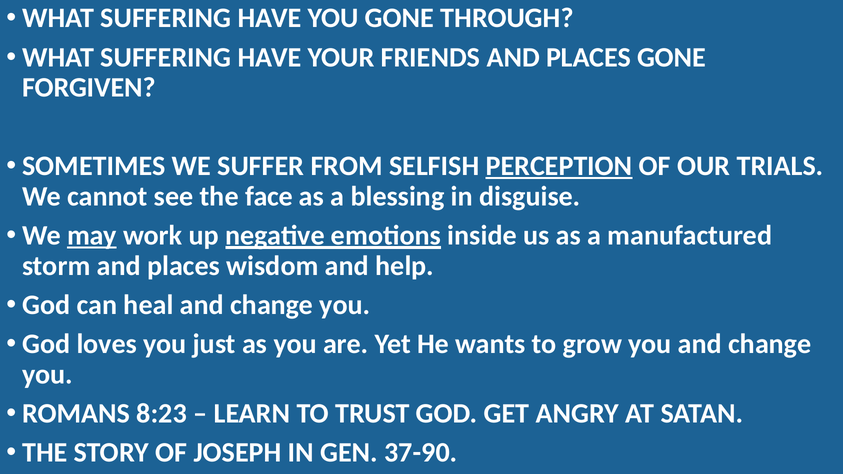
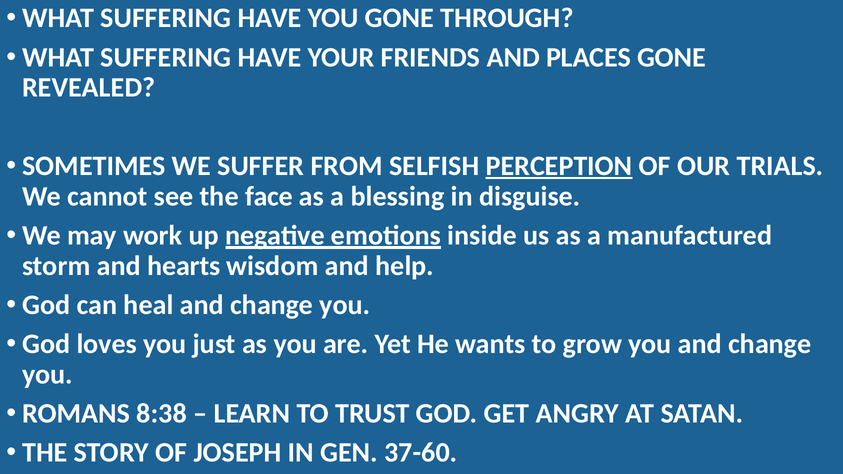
FORGIVEN: FORGIVEN -> REVEALED
may underline: present -> none
storm and places: places -> hearts
8:23: 8:23 -> 8:38
37-90: 37-90 -> 37-60
